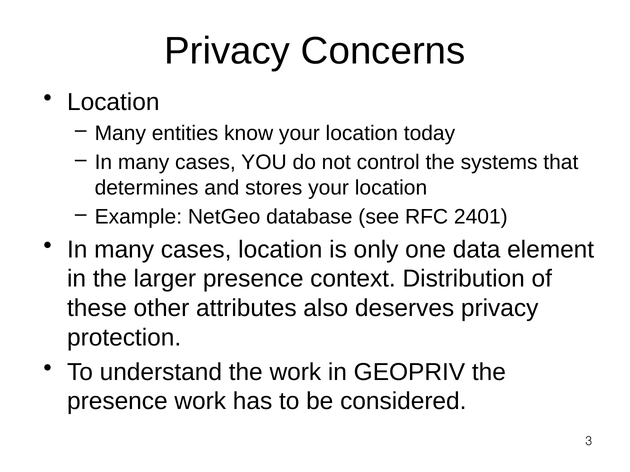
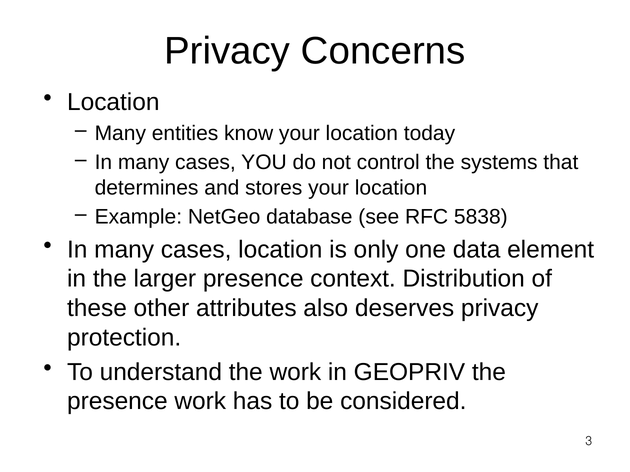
2401: 2401 -> 5838
